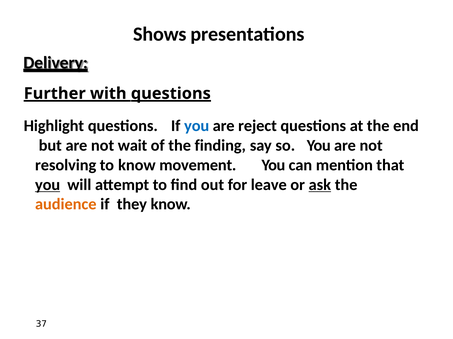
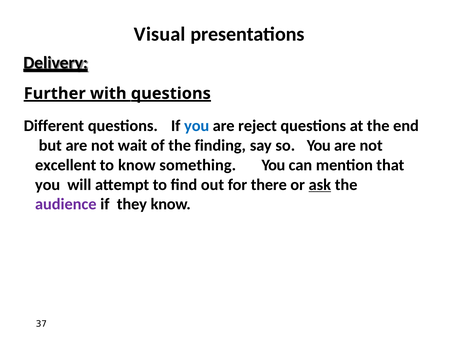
Shows: Shows -> Visual
Highlight: Highlight -> Different
resolving: resolving -> excellent
movement: movement -> something
you at (48, 185) underline: present -> none
leave: leave -> there
audience colour: orange -> purple
